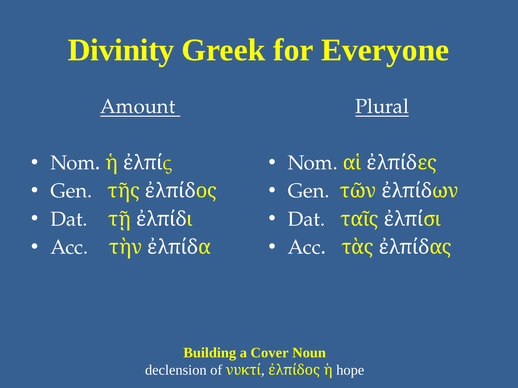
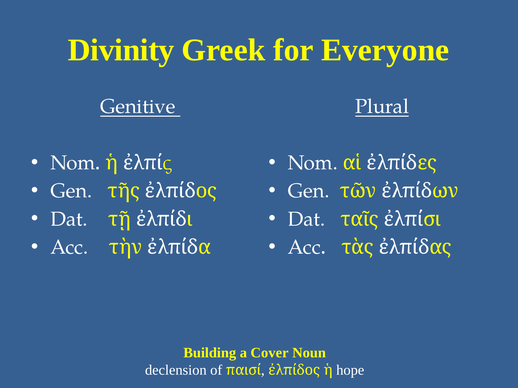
Amount: Amount -> Genitive
νυκτί: νυκτί -> παισί
